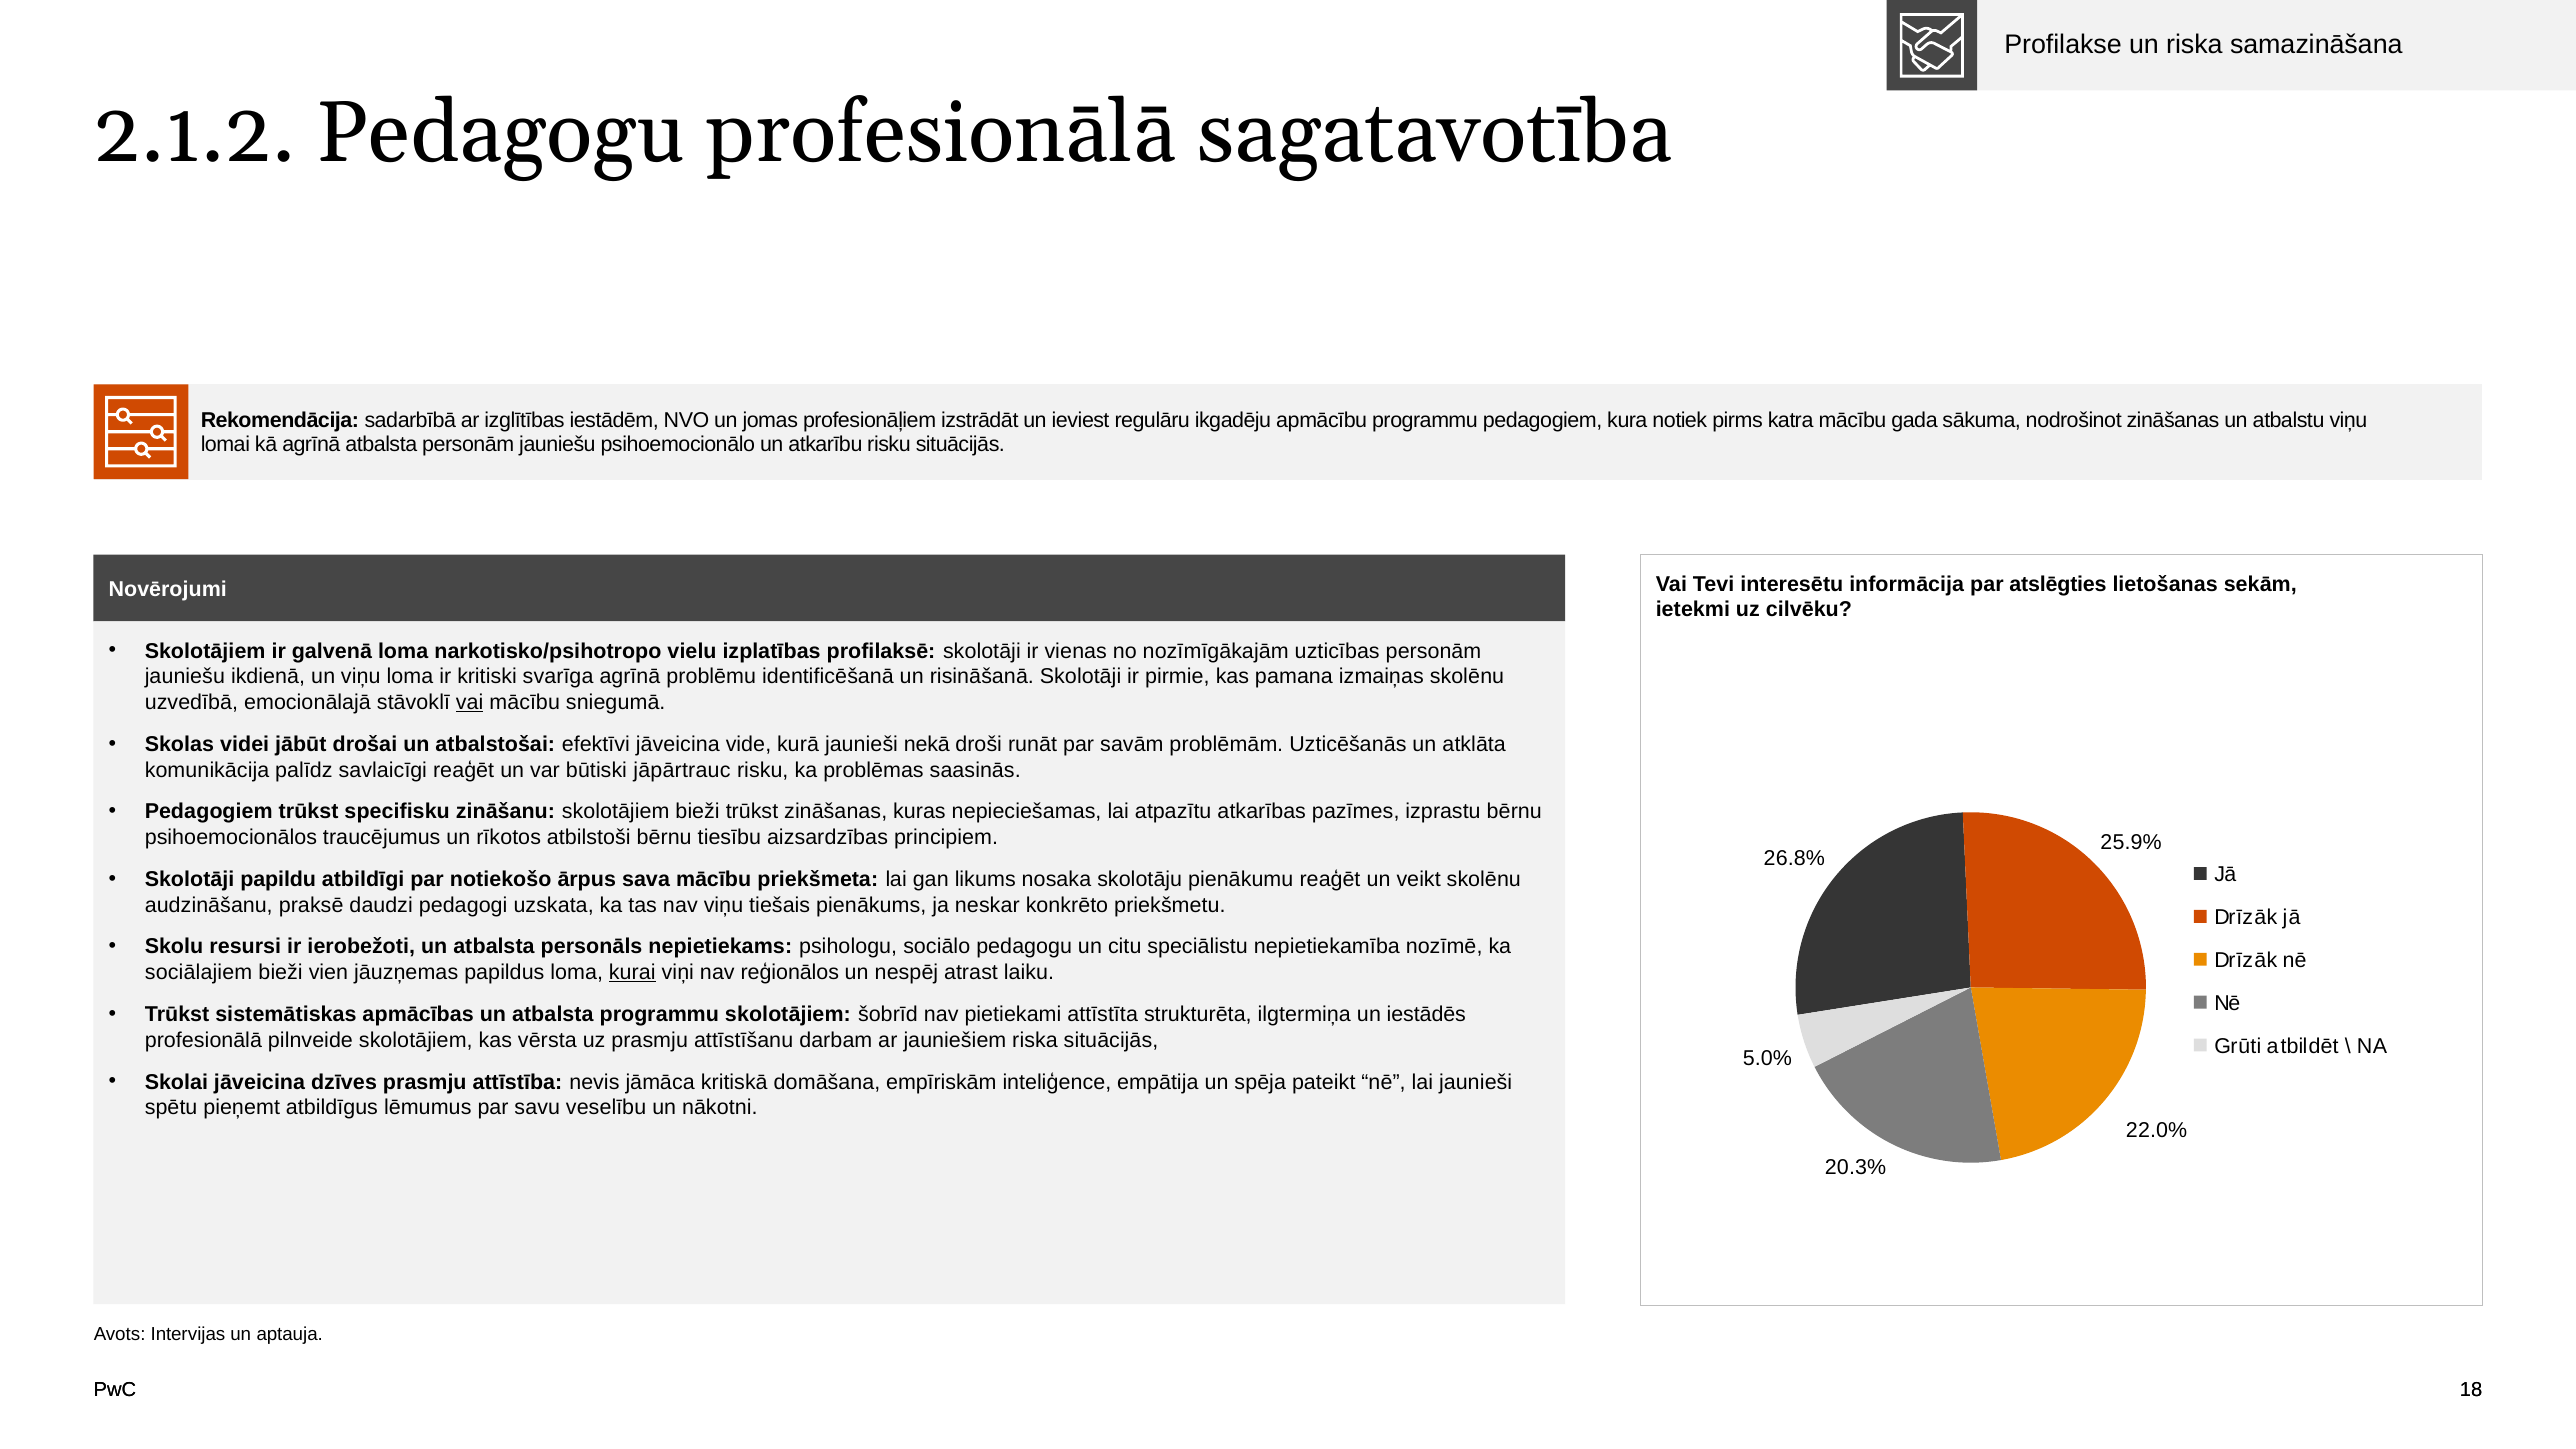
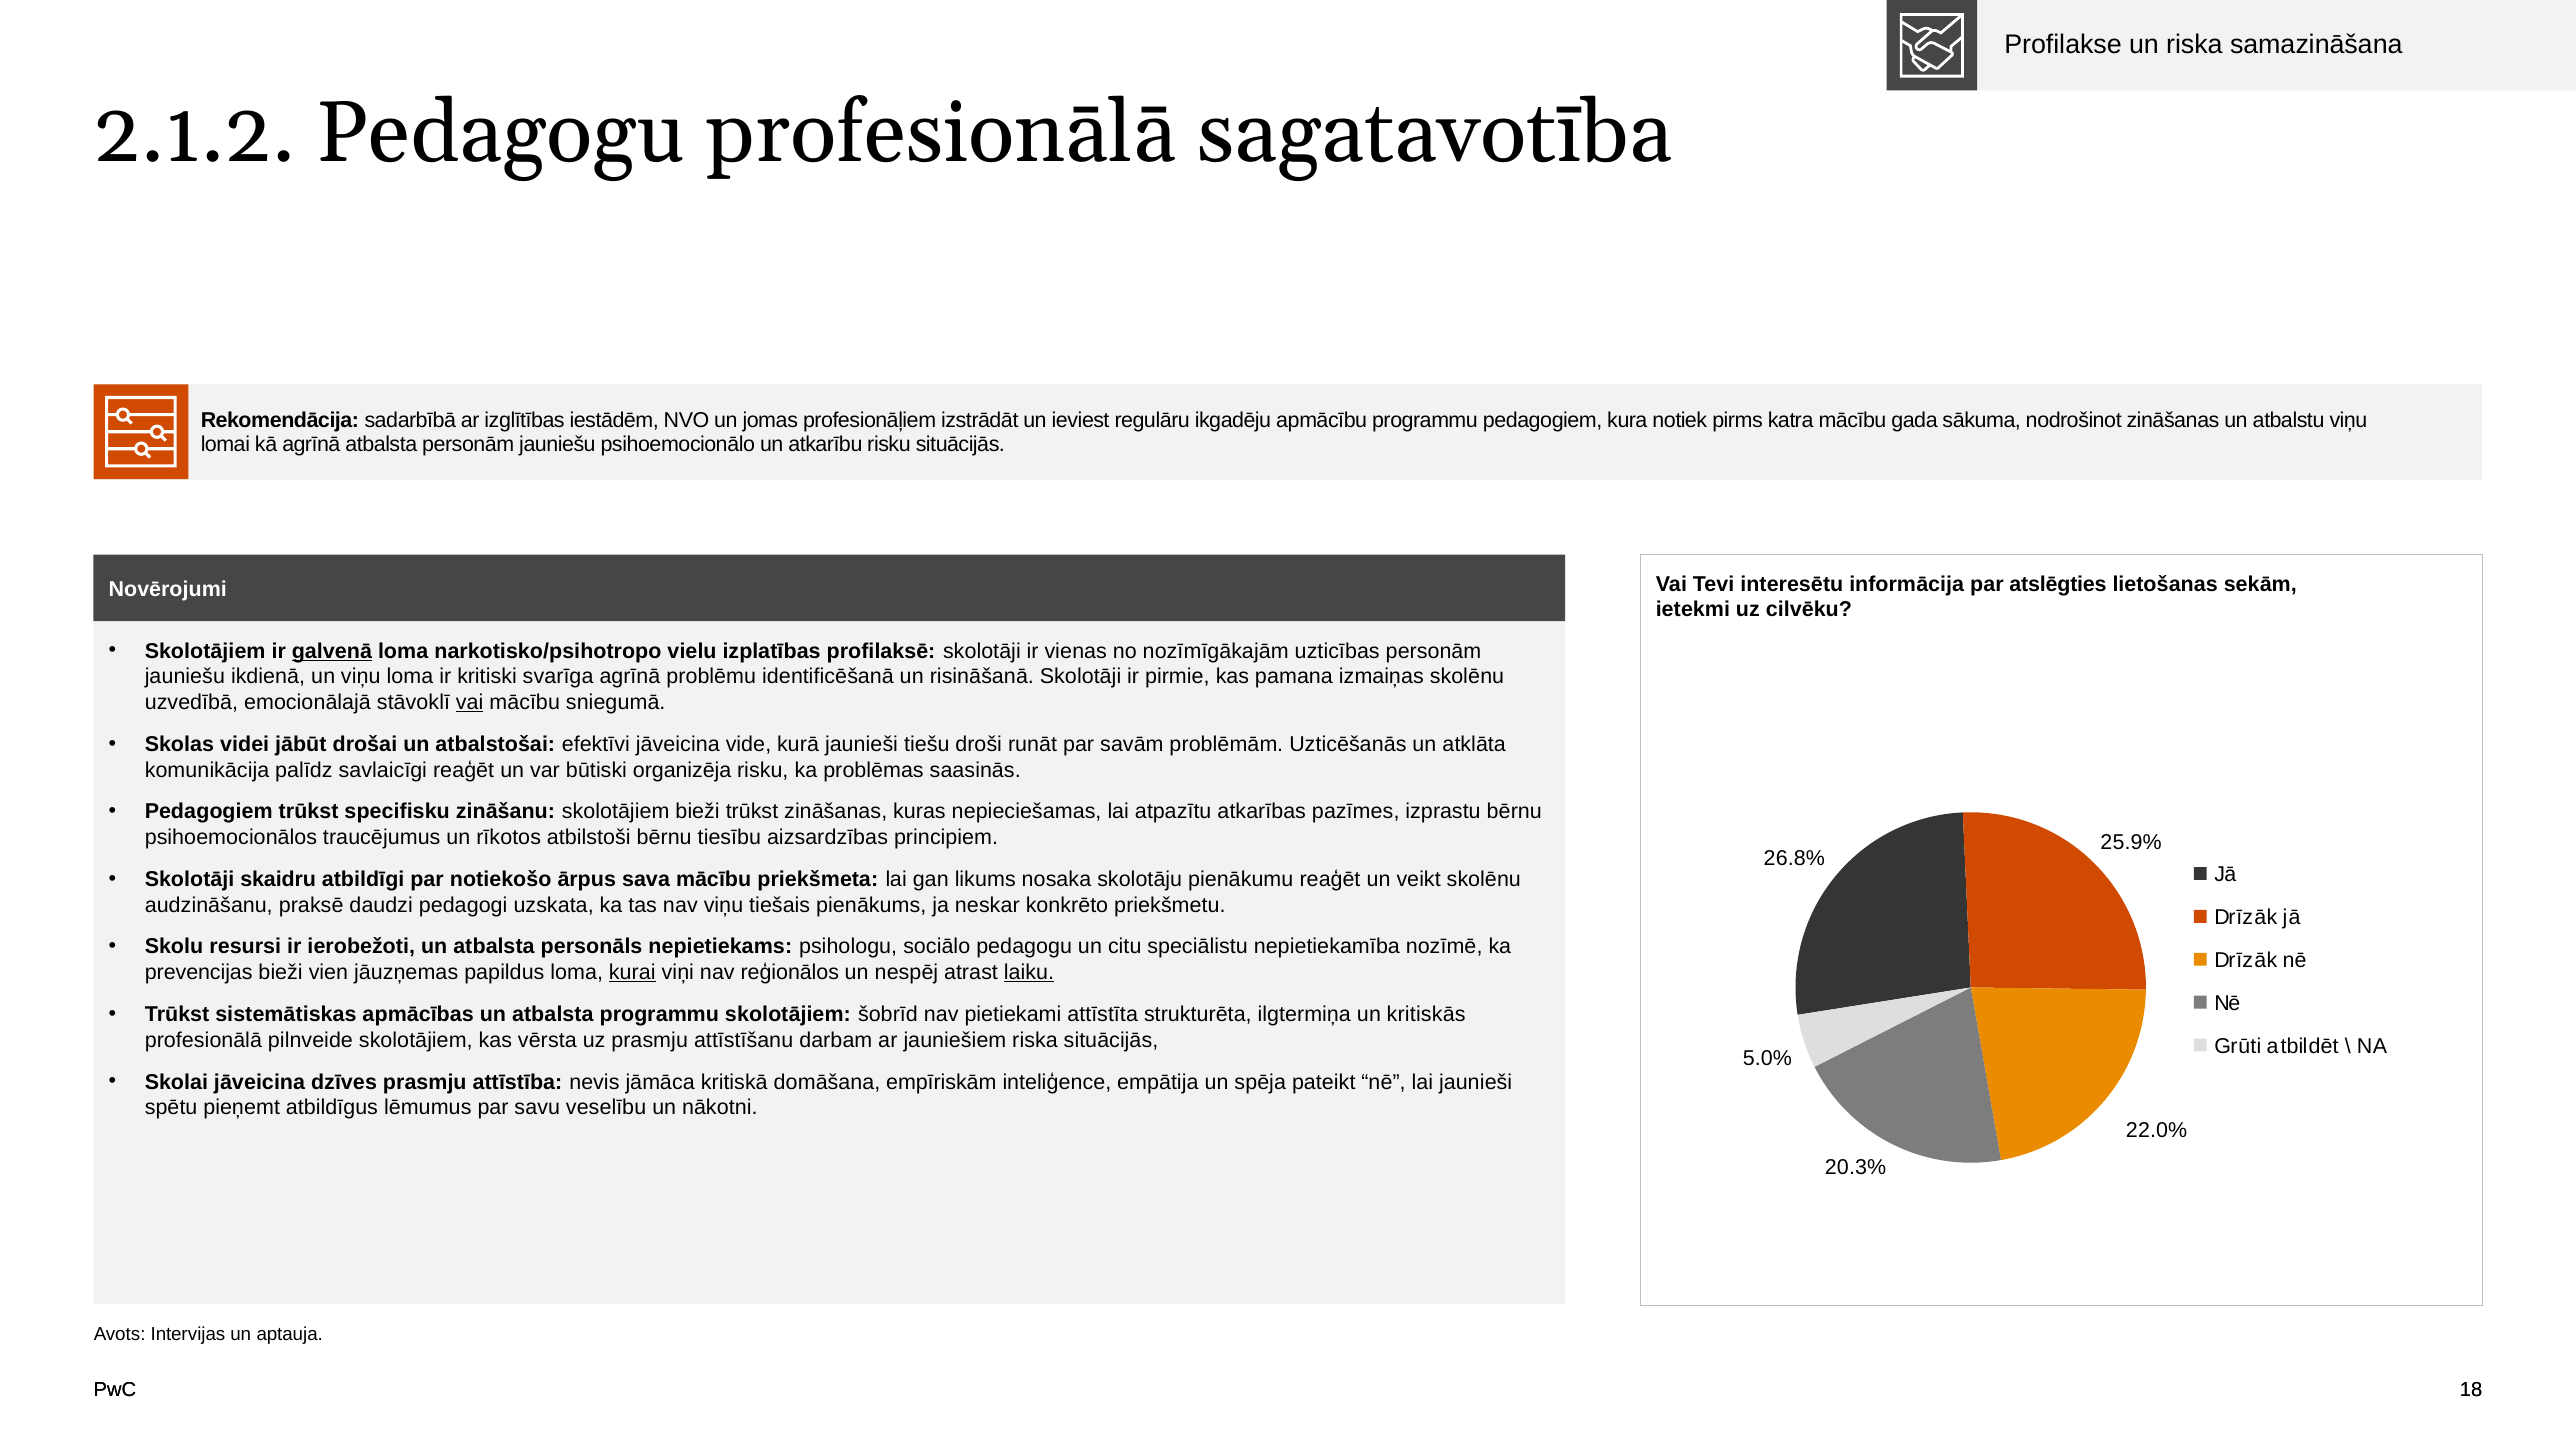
galvenā underline: none -> present
nekā: nekā -> tiešu
jāpārtrauc: jāpārtrauc -> organizēja
papildu: papildu -> skaidru
sociālajiem: sociālajiem -> prevencijas
laiku underline: none -> present
iestādēs: iestādēs -> kritiskās
